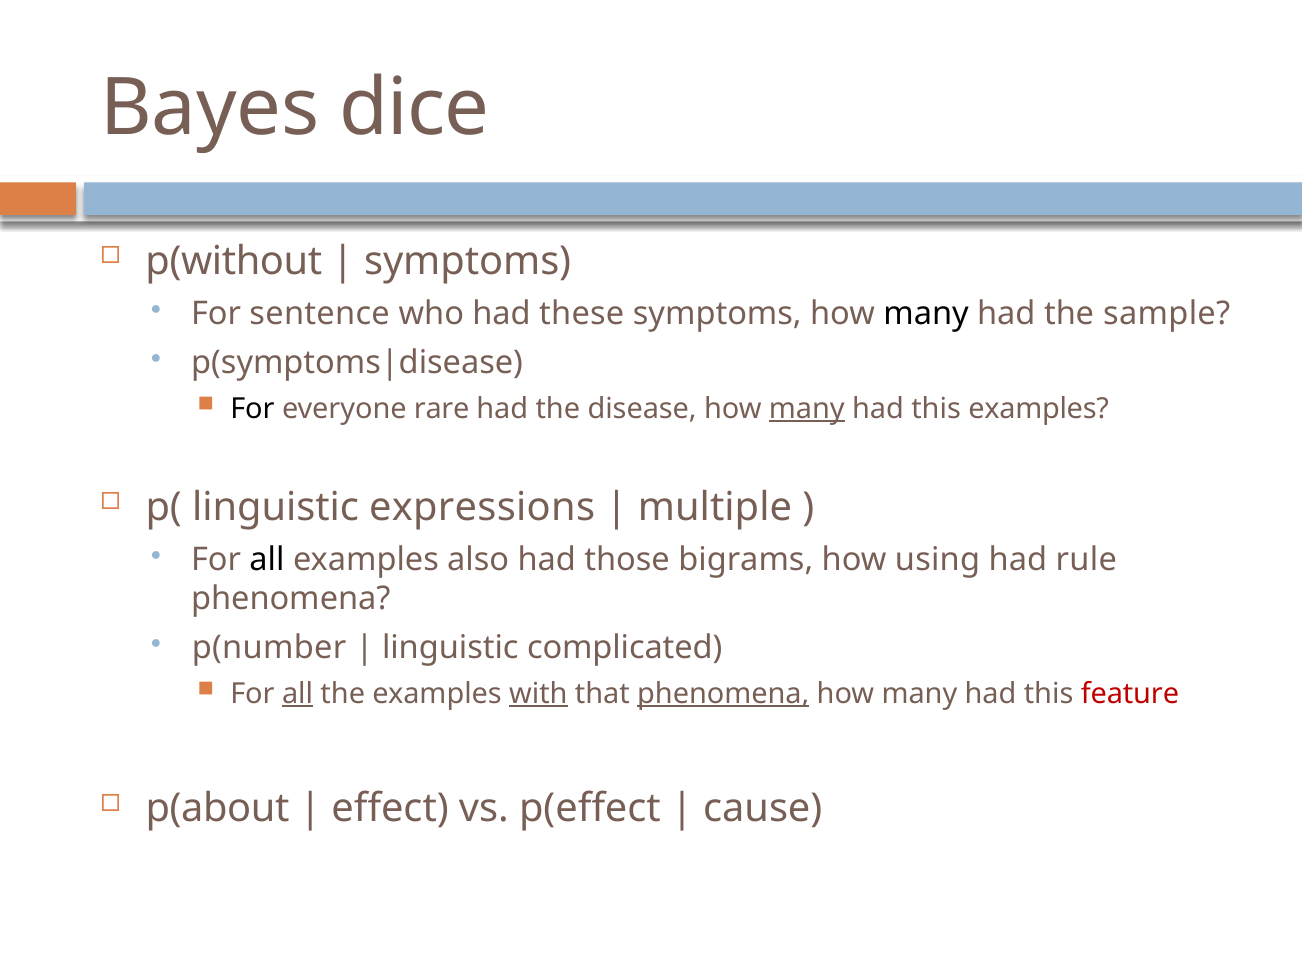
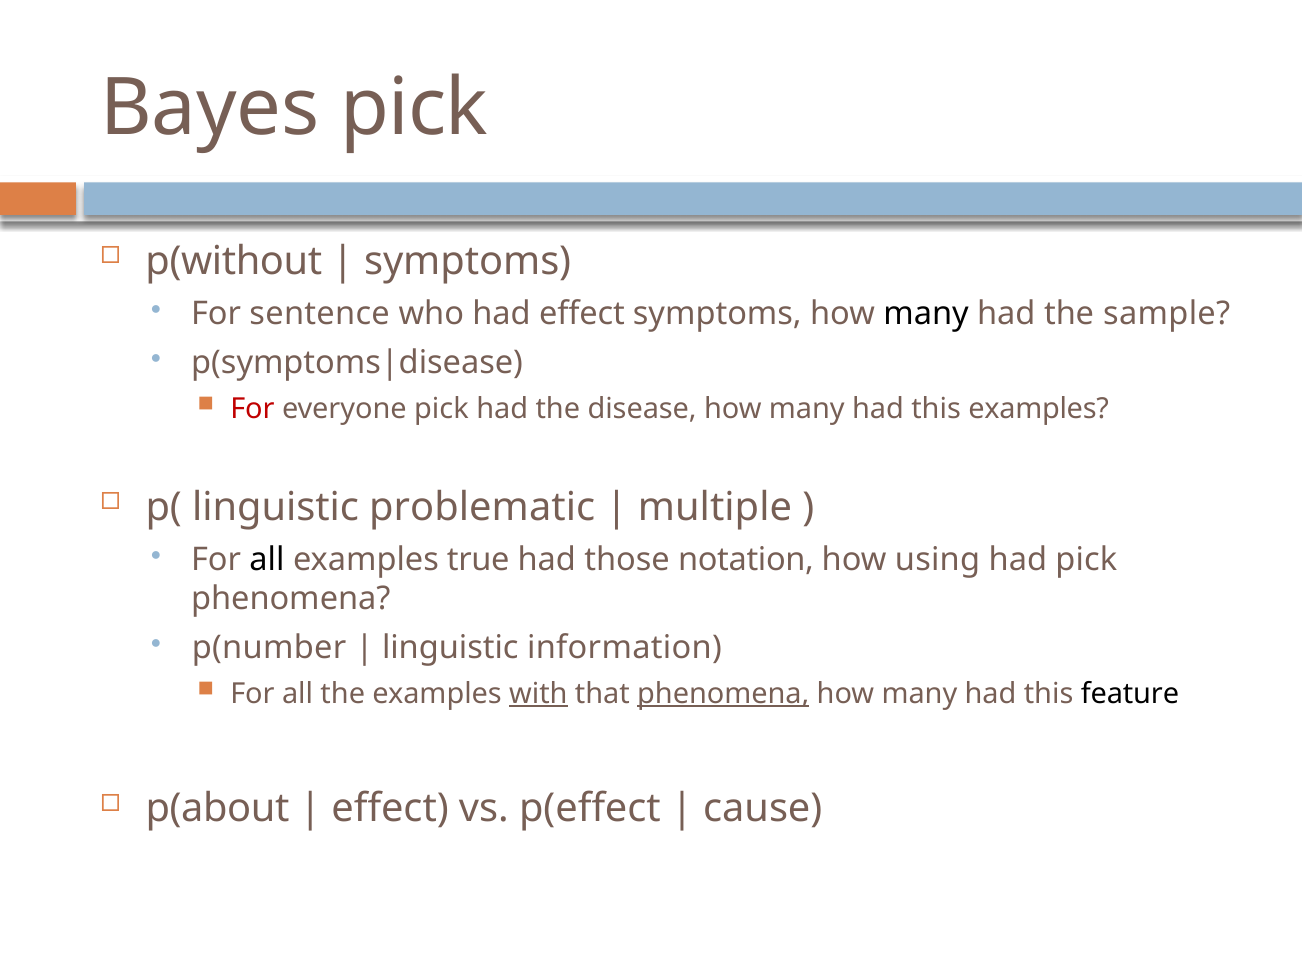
Bayes dice: dice -> pick
had these: these -> effect
For at (252, 408) colour: black -> red
everyone rare: rare -> pick
many at (807, 408) underline: present -> none
expressions: expressions -> problematic
also: also -> true
bigrams: bigrams -> notation
had rule: rule -> pick
complicated: complicated -> information
all at (298, 693) underline: present -> none
feature colour: red -> black
